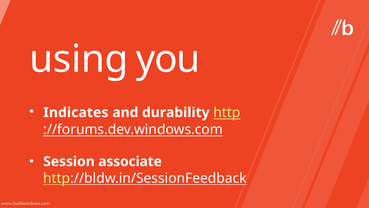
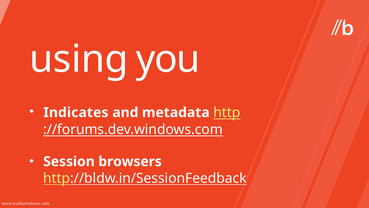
durability: durability -> metadata
associate: associate -> browsers
